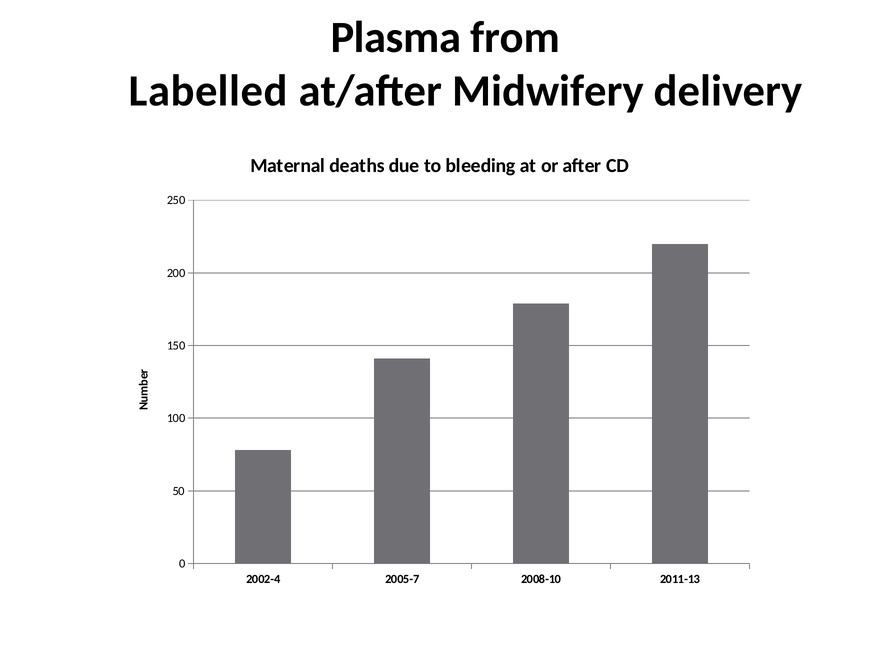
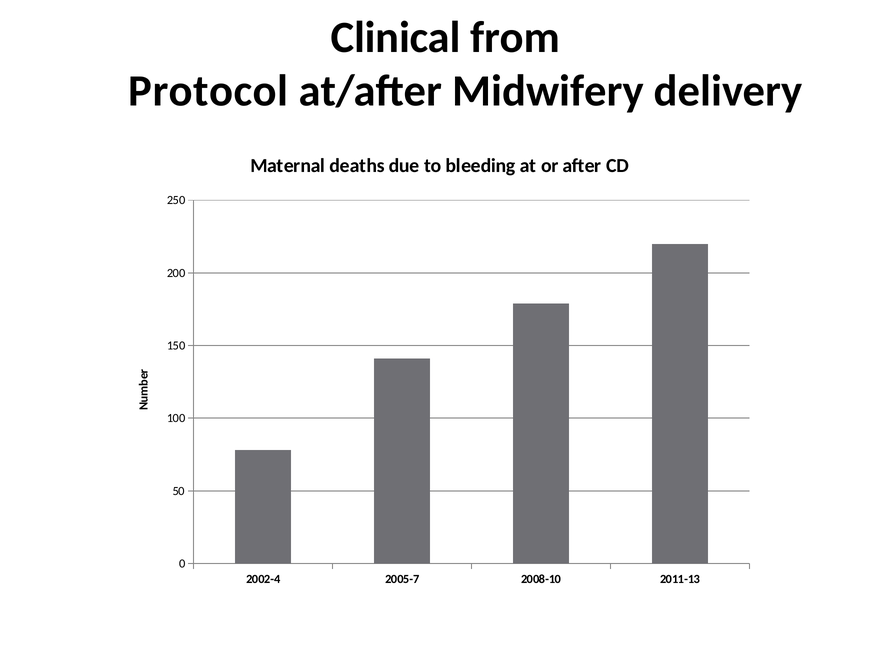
Plasma: Plasma -> Clinical
Labelled: Labelled -> Protocol
